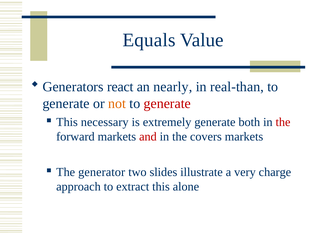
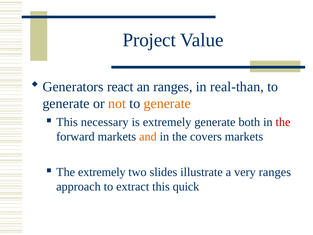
Equals: Equals -> Project
an nearly: nearly -> ranges
generate at (167, 103) colour: red -> orange
and colour: red -> orange
The generator: generator -> extremely
very charge: charge -> ranges
alone: alone -> quick
